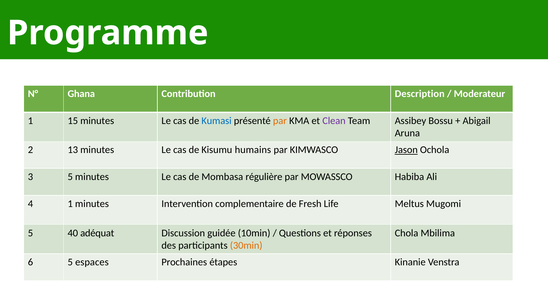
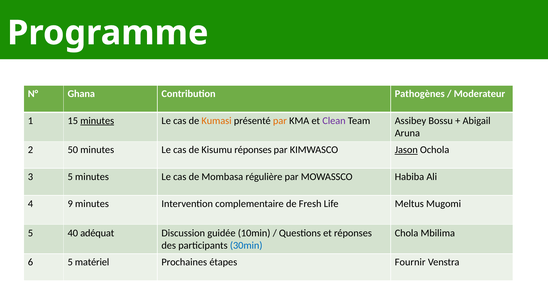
Description: Description -> Pathogènes
minutes at (97, 121) underline: none -> present
Kumasi colour: blue -> orange
13: 13 -> 50
Kisumu humains: humains -> réponses
4 1: 1 -> 9
30min colour: orange -> blue
espaces: espaces -> matériel
Kinanie: Kinanie -> Fournir
